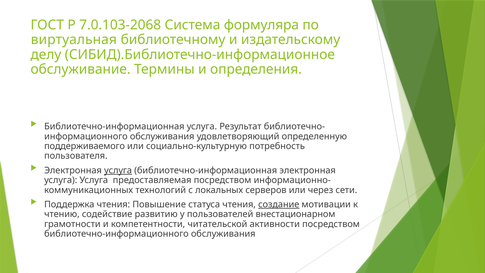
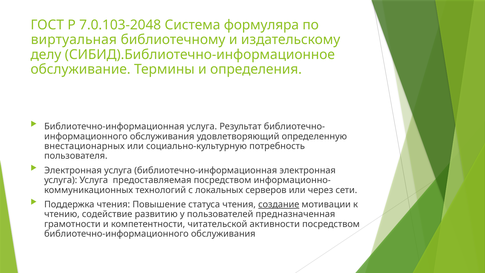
7.0.103-2068: 7.0.103-2068 -> 7.0.103-2048
поддерживаемого: поддерживаемого -> внестационарных
услуга at (118, 170) underline: present -> none
внестационарном: внестационарном -> предназначенная
